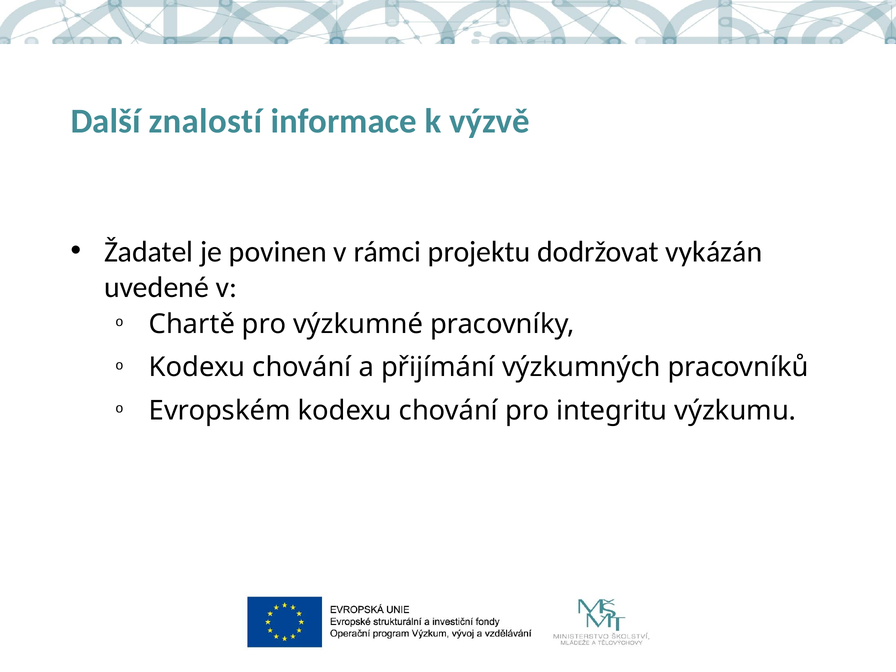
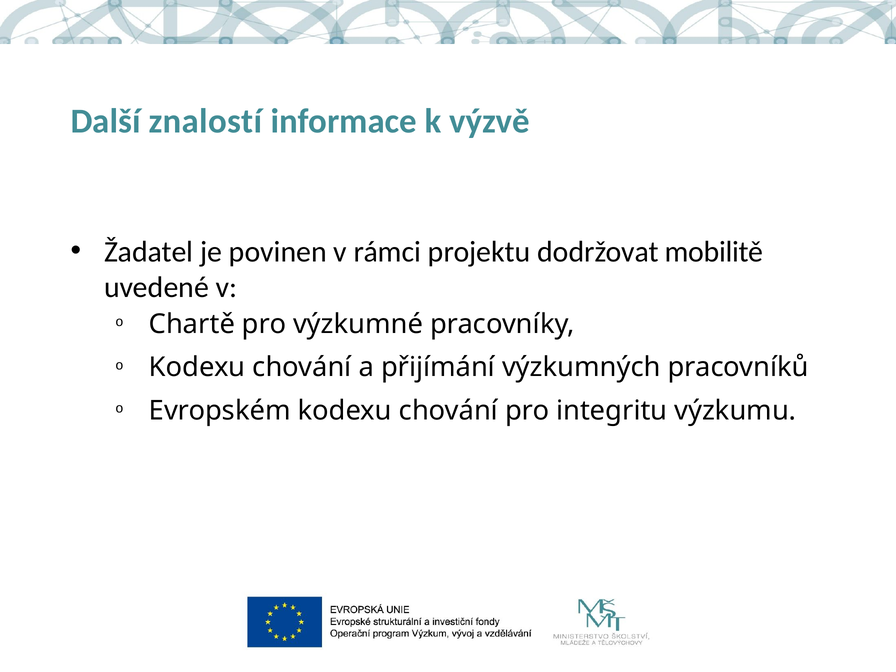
vykázán: vykázán -> mobilitě
